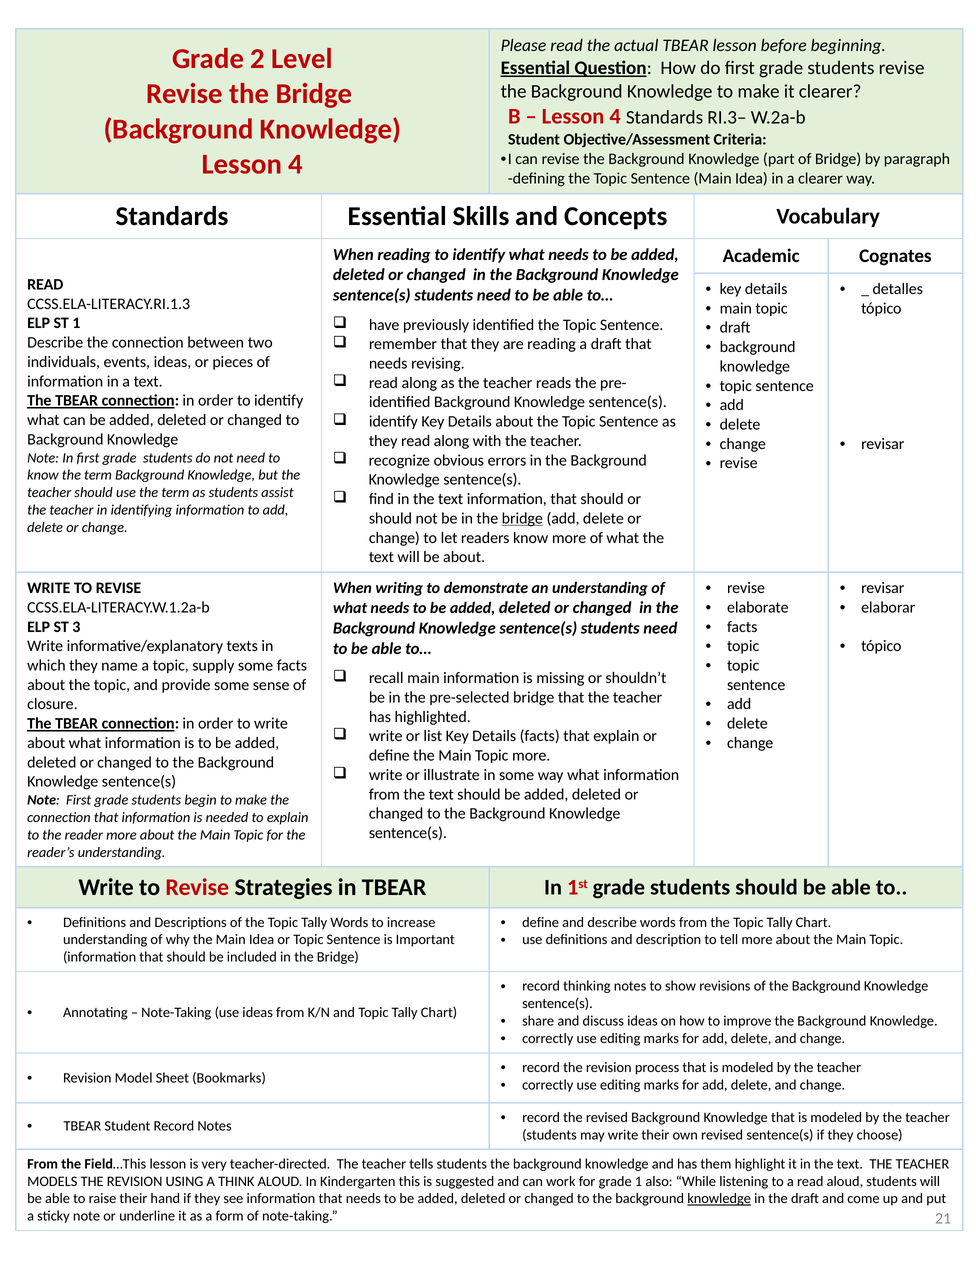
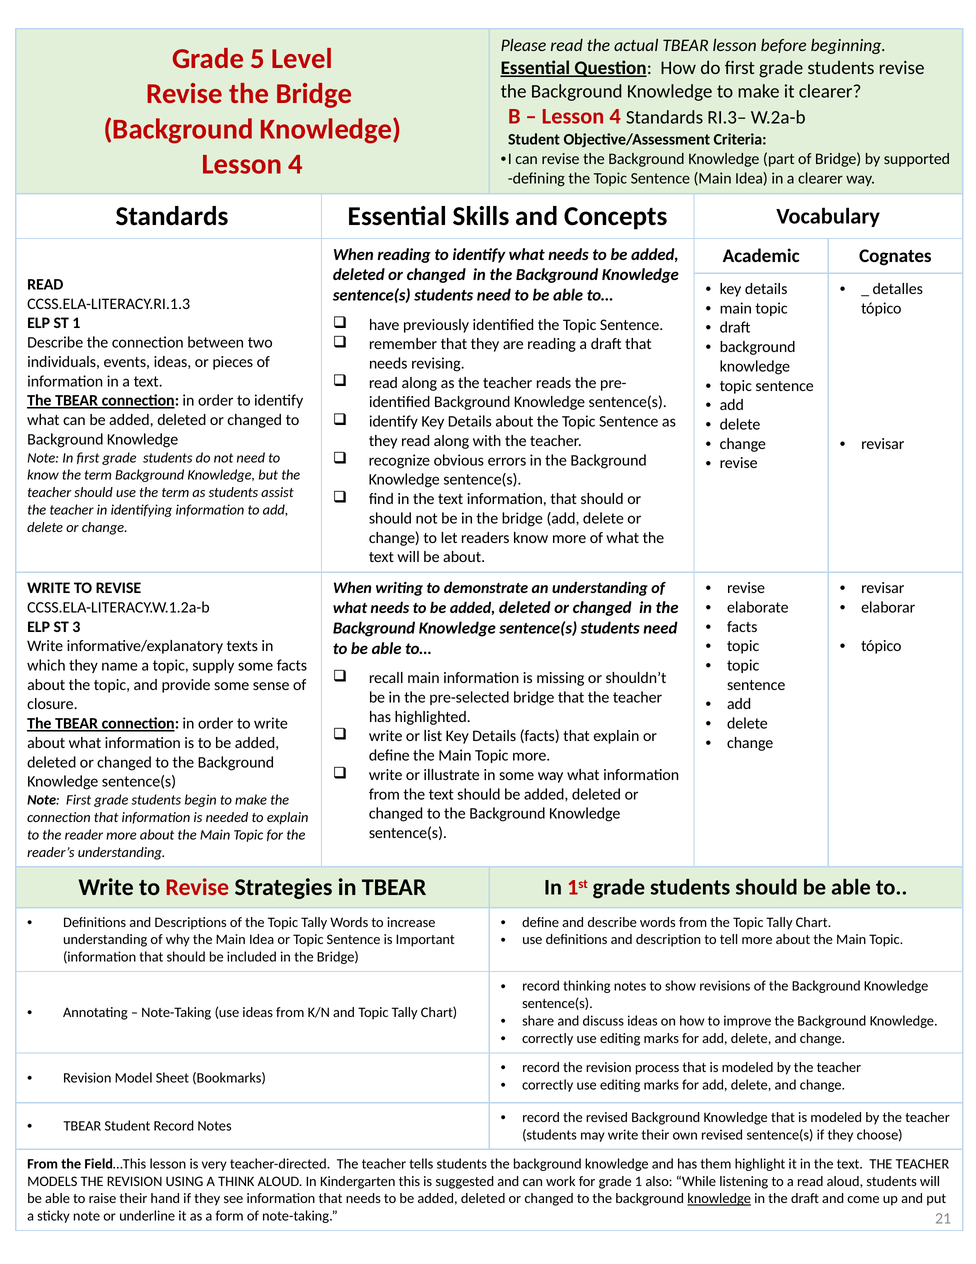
2: 2 -> 5
paragraph: paragraph -> supported
bridge at (522, 518) underline: present -> none
